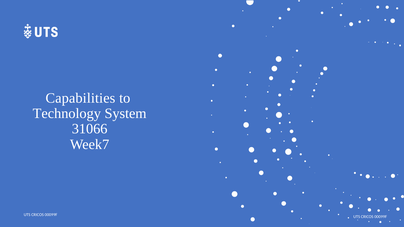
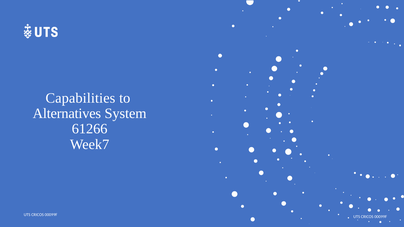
Technology: Technology -> Alternatives
31066: 31066 -> 61266
